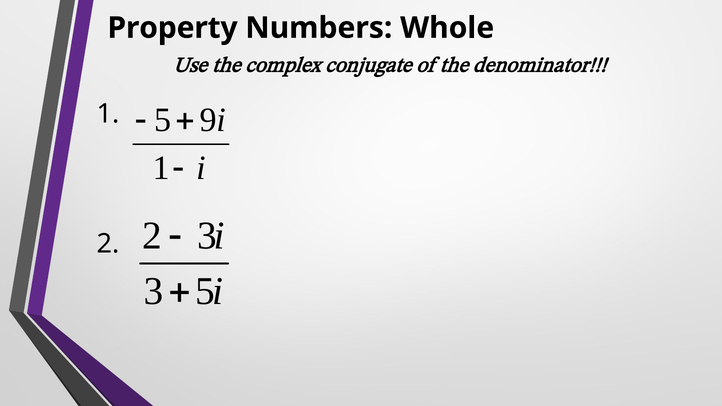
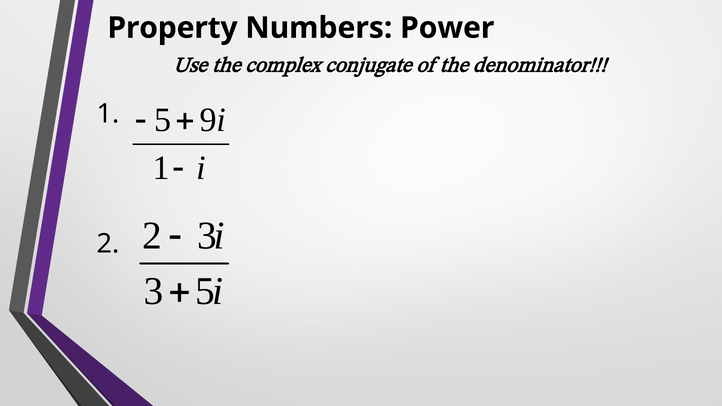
Whole: Whole -> Power
